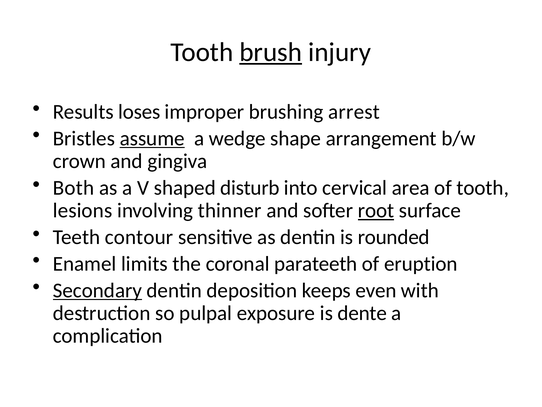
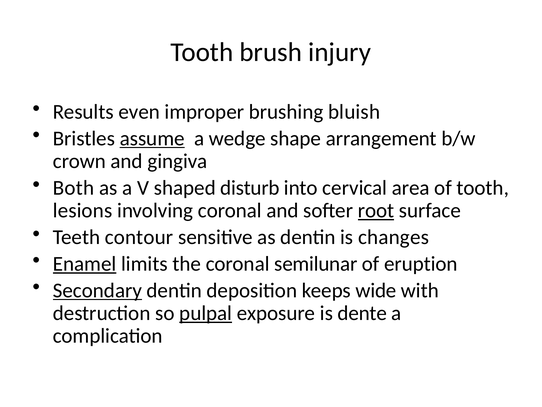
brush underline: present -> none
loses: loses -> even
arrest: arrest -> bluish
involving thinner: thinner -> coronal
rounded: rounded -> changes
Enamel underline: none -> present
parateeth: parateeth -> semilunar
even: even -> wide
pulpal underline: none -> present
